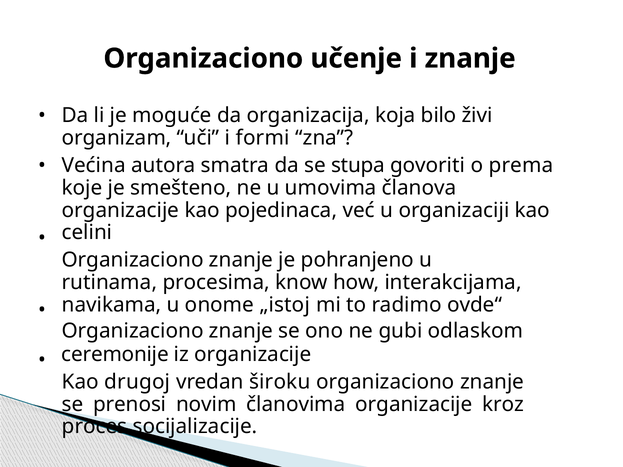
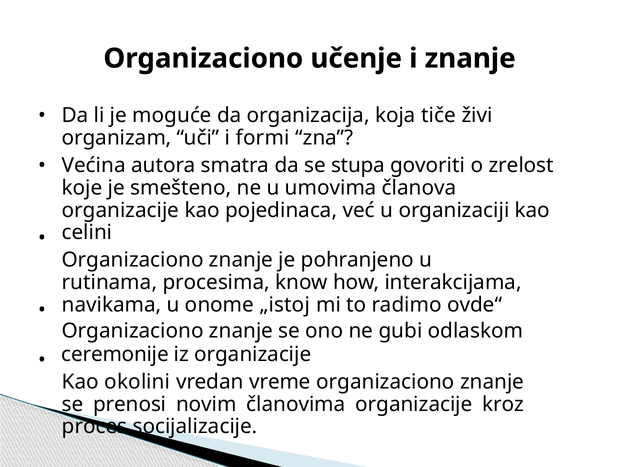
bilo: bilo -> tiče
prema: prema -> zrelost
drugoj: drugoj -> okolini
široku: široku -> vreme
